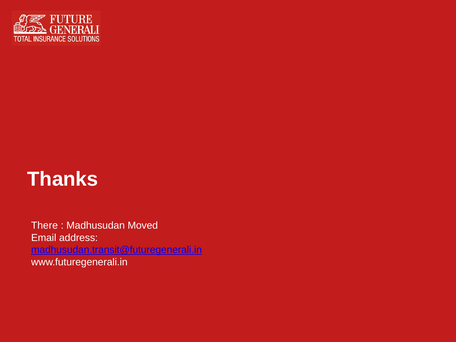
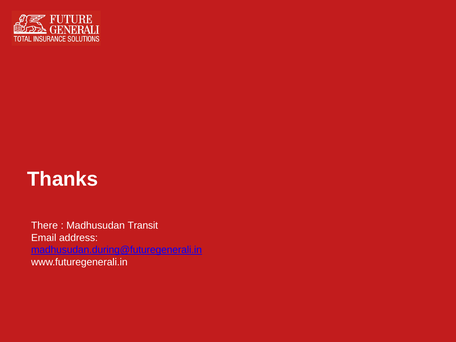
Moved: Moved -> Transit
madhusudan.transit@futuregenerali.in: madhusudan.transit@futuregenerali.in -> madhusudan.during@futuregenerali.in
